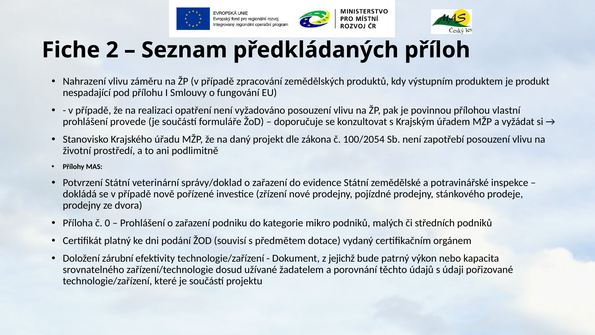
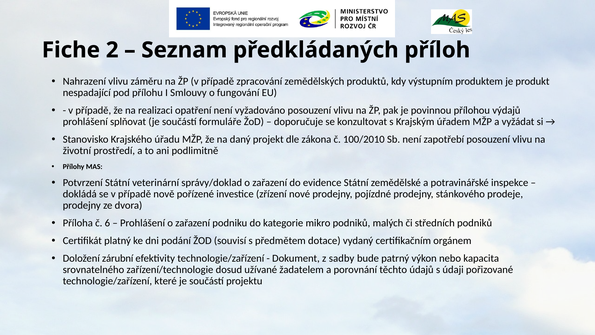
vlastní: vlastní -> výdajů
provede: provede -> splňovat
100/2054: 100/2054 -> 100/2010
0: 0 -> 6
jejichž: jejichž -> sadby
